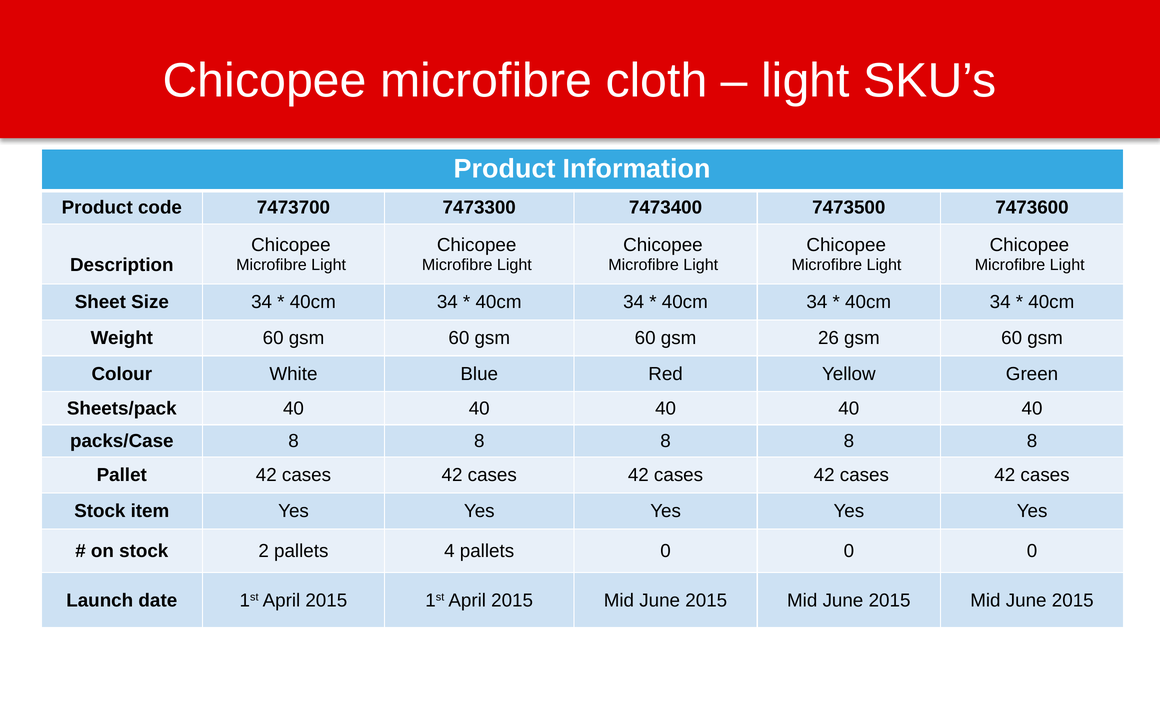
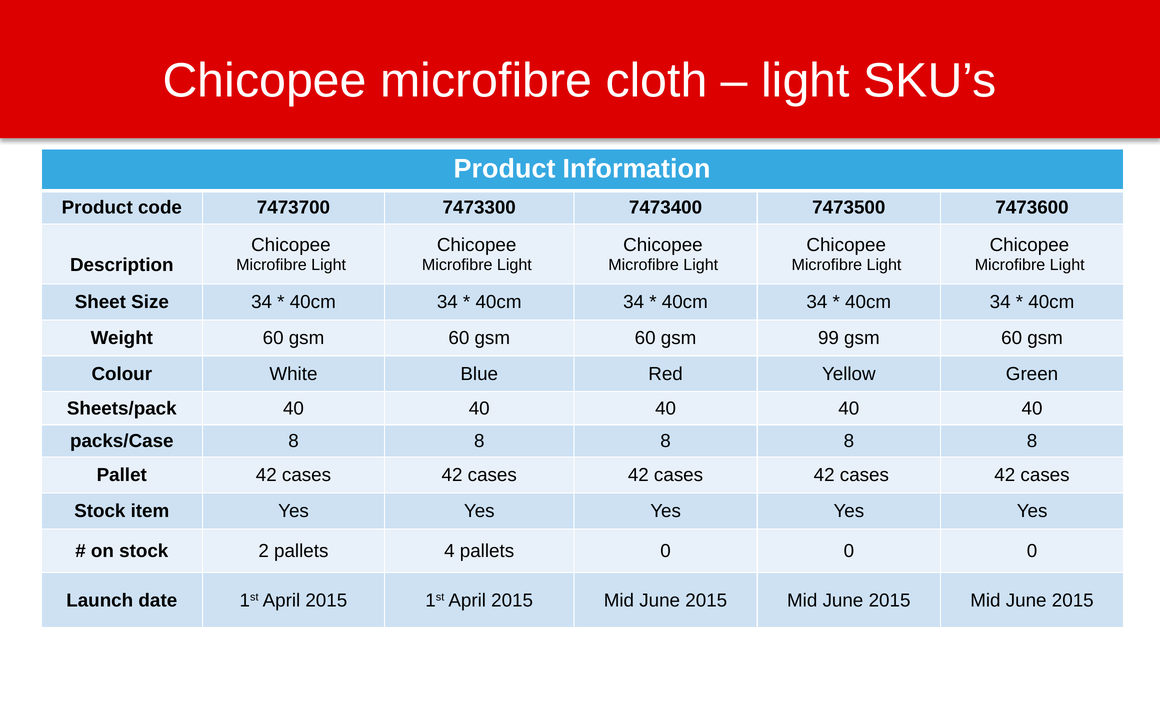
26: 26 -> 99
